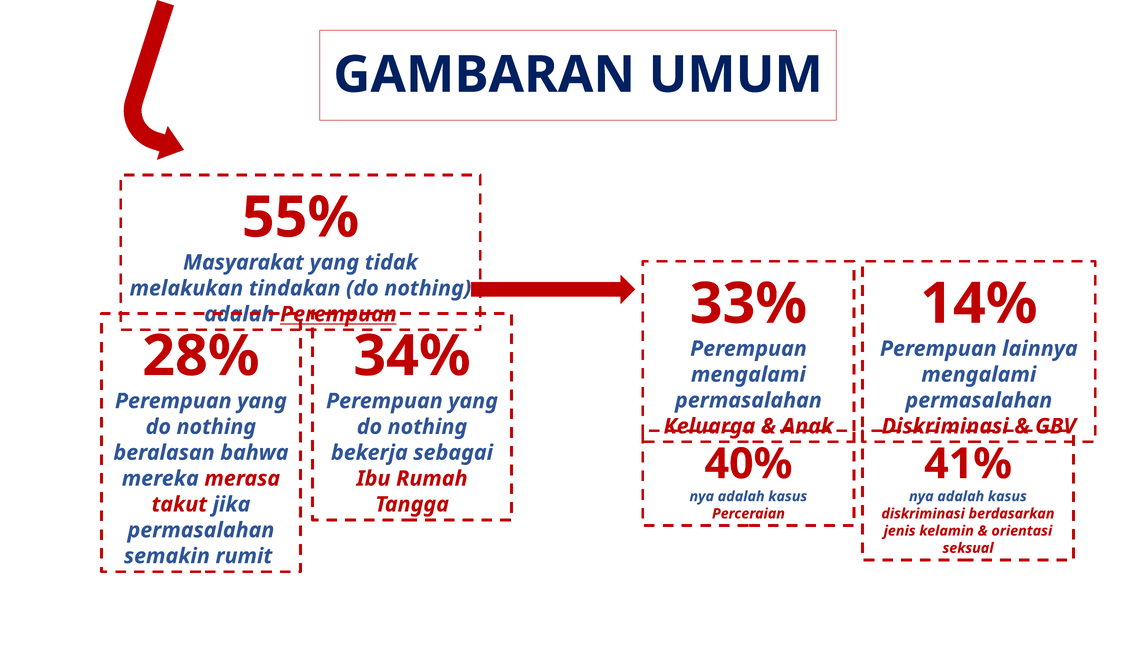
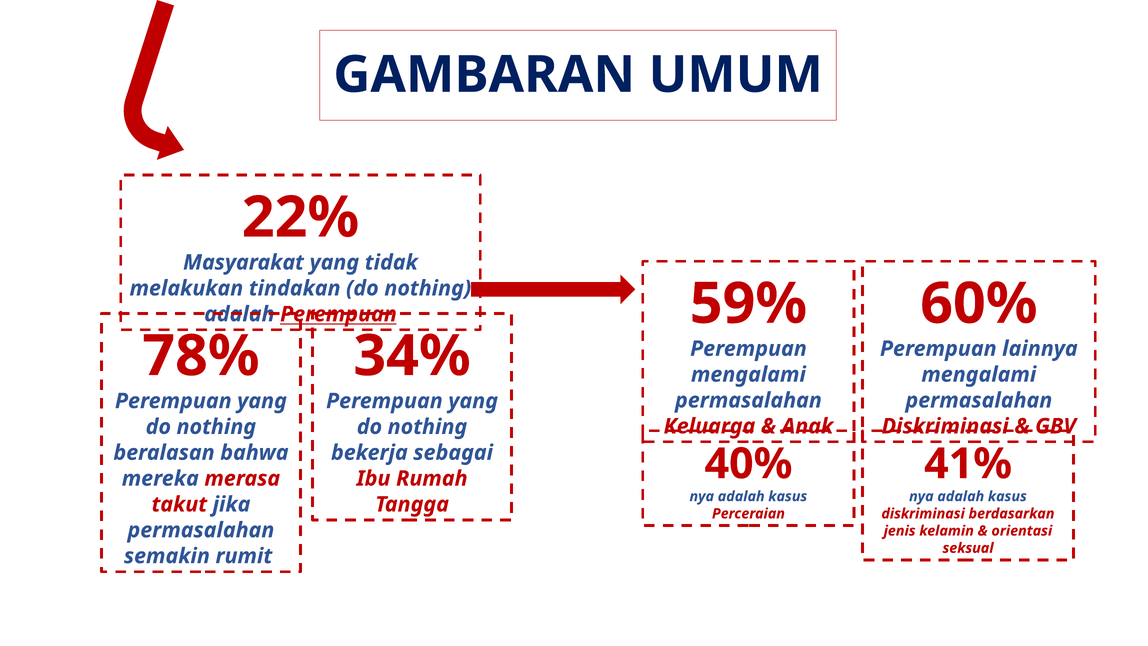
55%: 55% -> 22%
33%: 33% -> 59%
14%: 14% -> 60%
28%: 28% -> 78%
